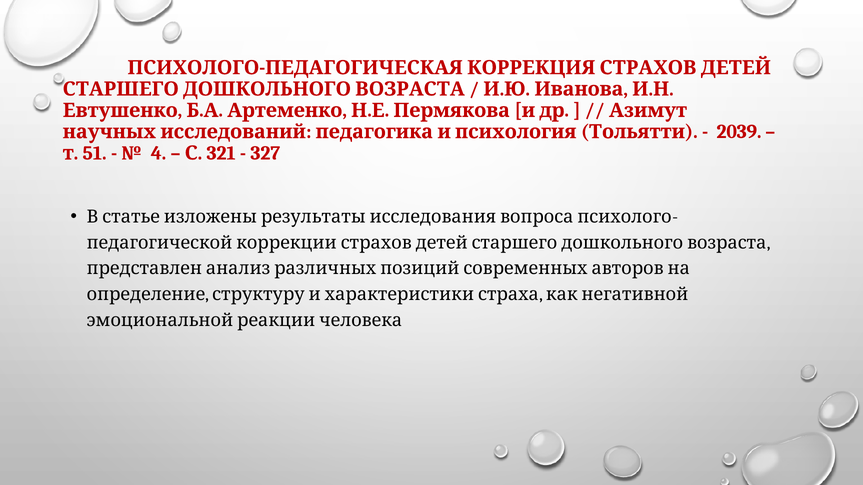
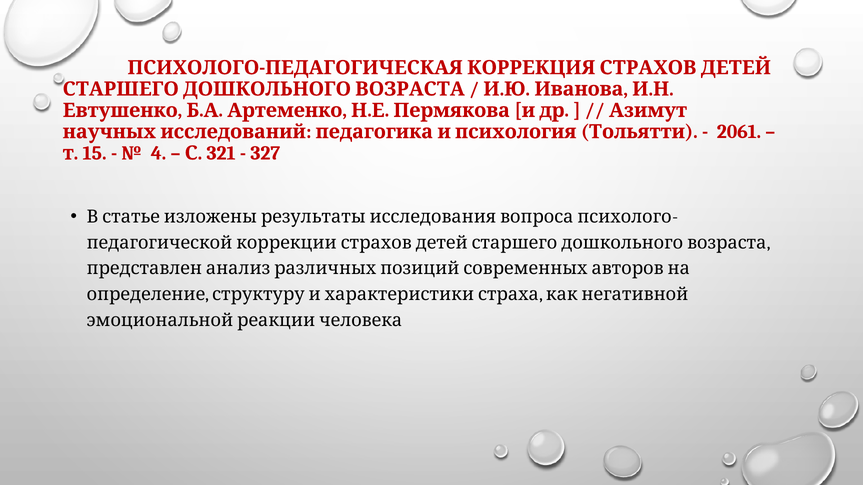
2039: 2039 -> 2061
51: 51 -> 15
